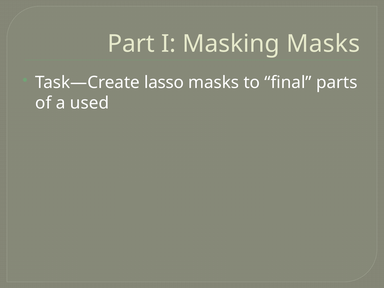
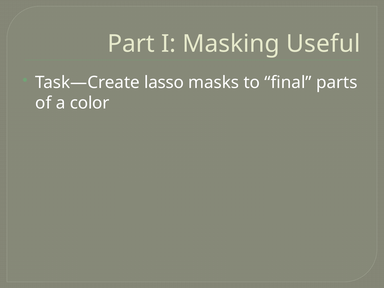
Masking Masks: Masks -> Useful
used: used -> color
